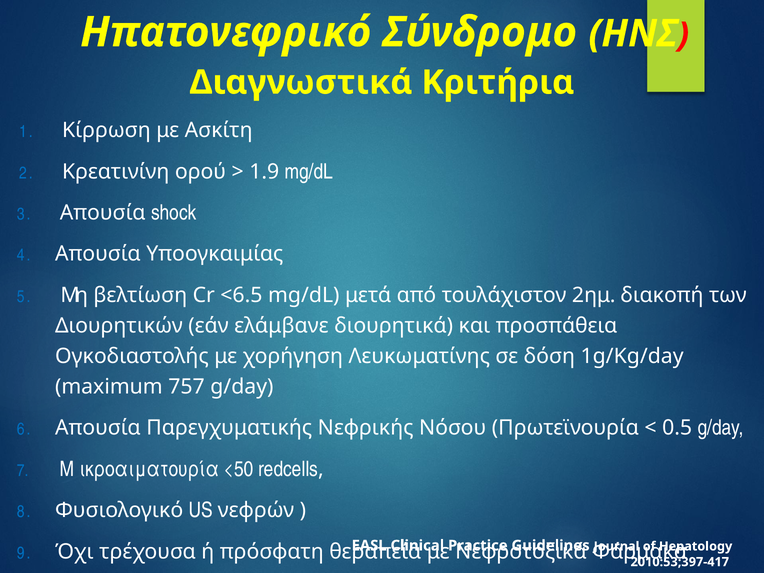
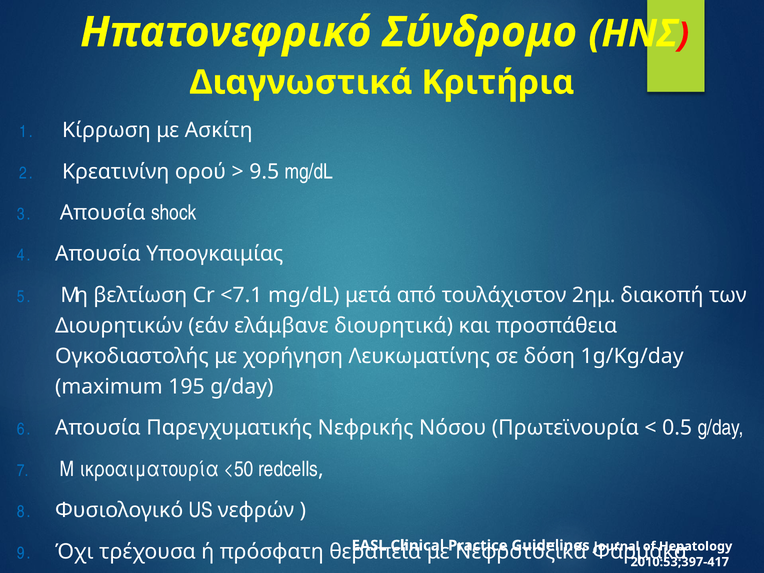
1.9: 1.9 -> 9.5
<6.5: <6.5 -> <7.1
757: 757 -> 195
